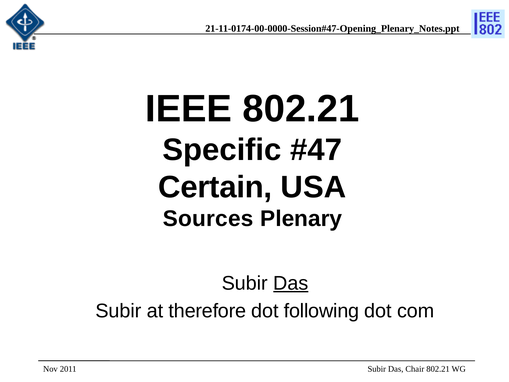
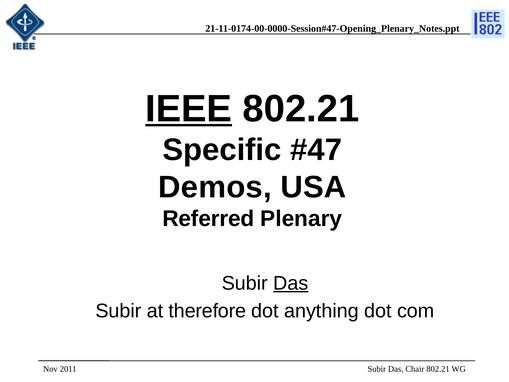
IEEE underline: none -> present
Certain: Certain -> Demos
Sources: Sources -> Referred
following: following -> anything
